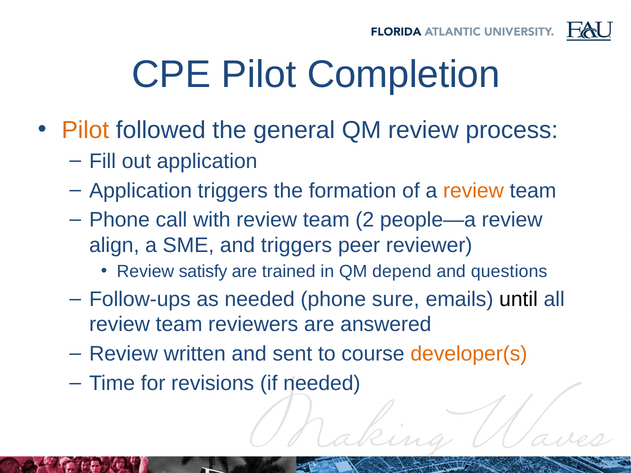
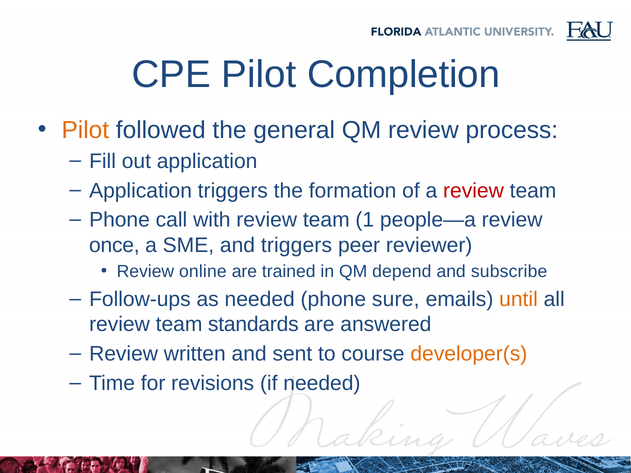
review at (473, 191) colour: orange -> red
2: 2 -> 1
align: align -> once
satisfy: satisfy -> online
questions: questions -> subscribe
until colour: black -> orange
reviewers: reviewers -> standards
